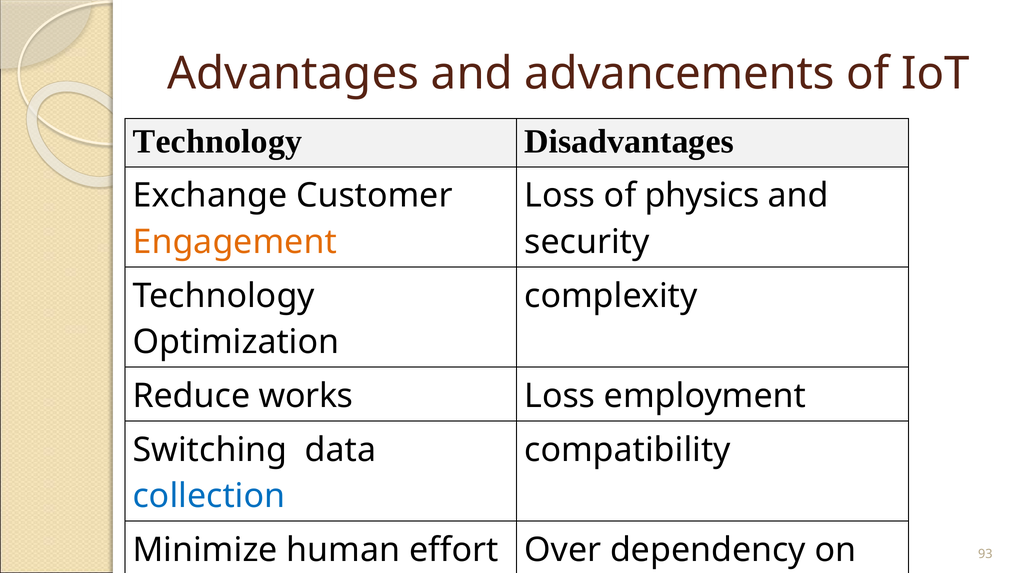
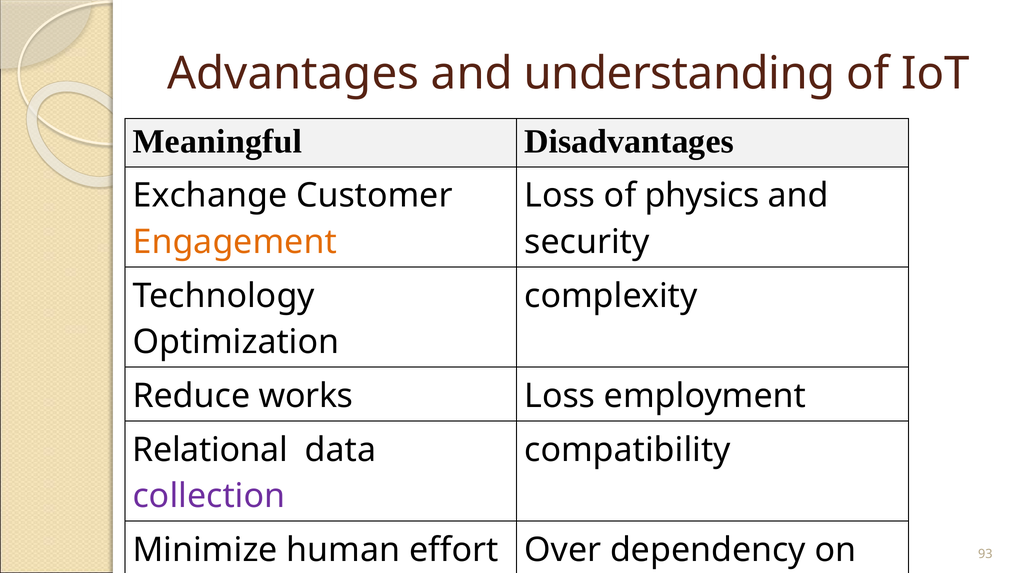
advancements: advancements -> understanding
Technology at (218, 141): Technology -> Meaningful
Switching: Switching -> Relational
collection colour: blue -> purple
